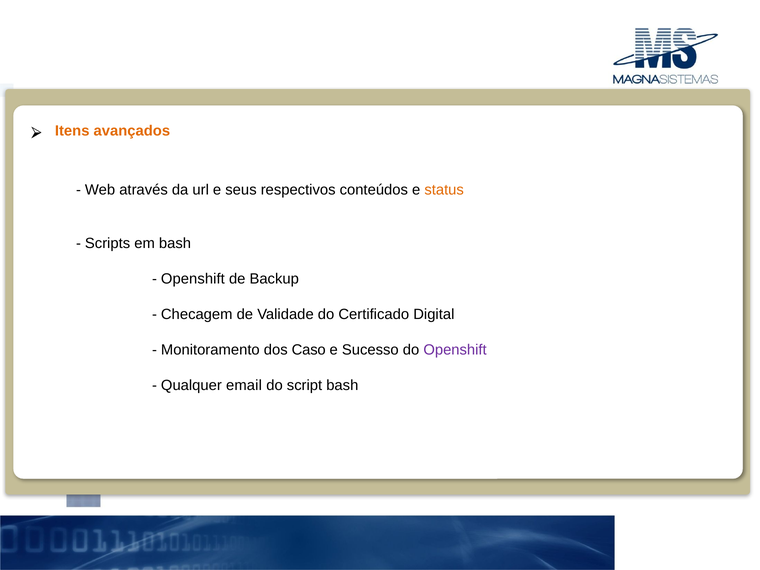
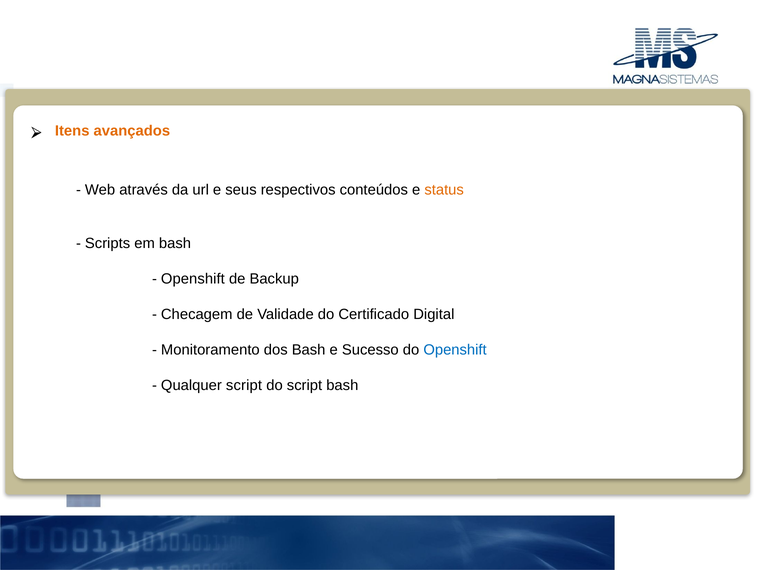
dos Caso: Caso -> Bash
Openshift at (455, 350) colour: purple -> blue
Qualquer email: email -> script
